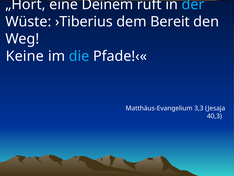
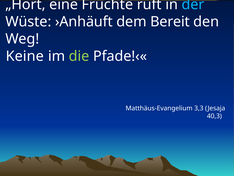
Deinem: Deinem -> Früchte
›Tiberius: ›Tiberius -> ›Anhäuft
die colour: light blue -> light green
